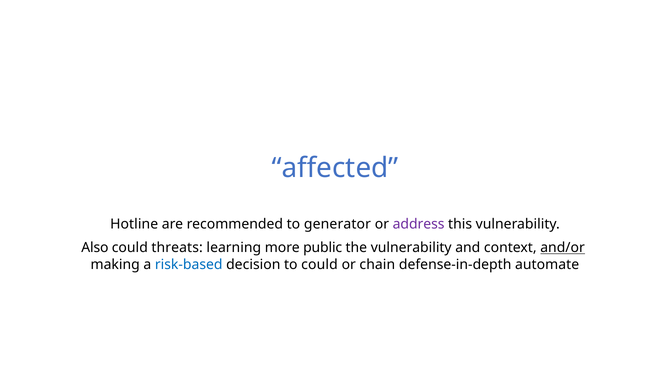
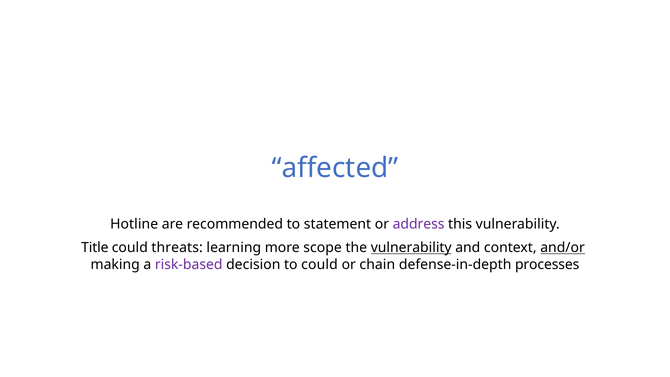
generator: generator -> statement
Also: Also -> Title
public: public -> scope
vulnerability at (411, 248) underline: none -> present
risk-based colour: blue -> purple
automate: automate -> processes
